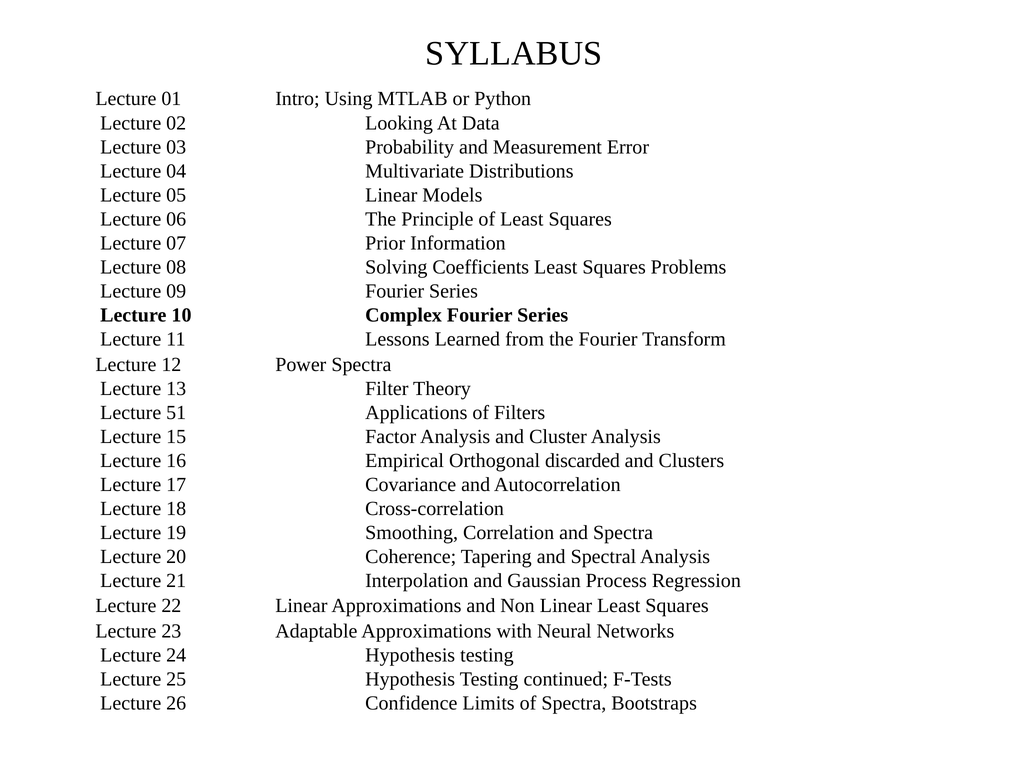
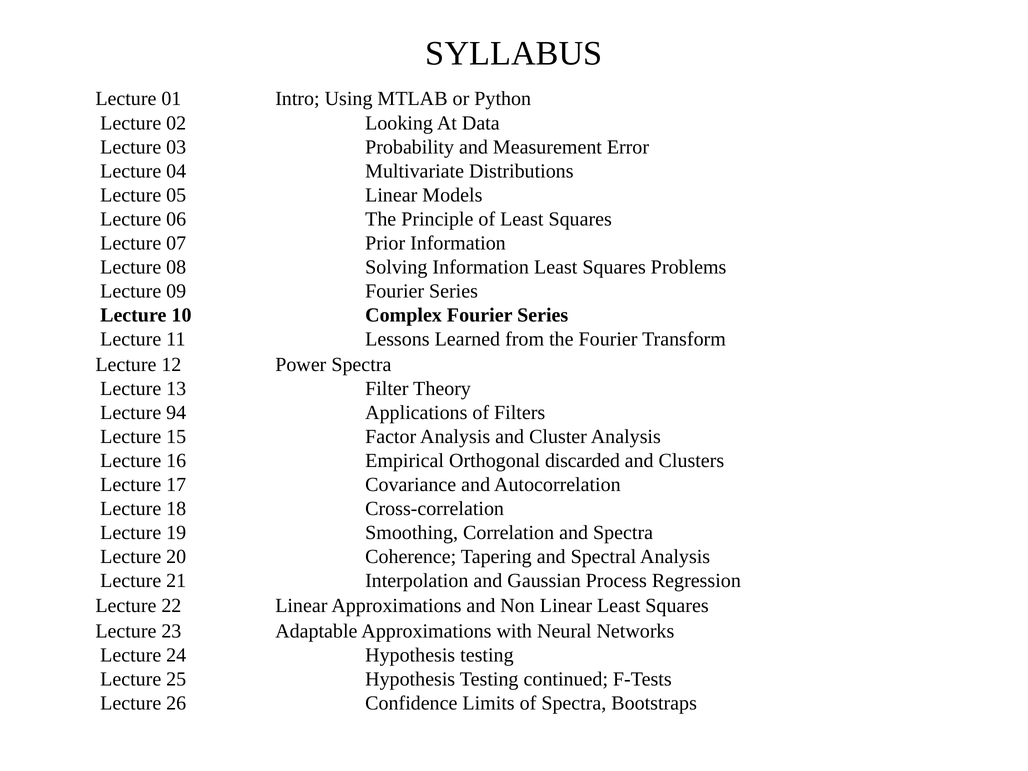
Solving Coefficients: Coefficients -> Information
51: 51 -> 94
